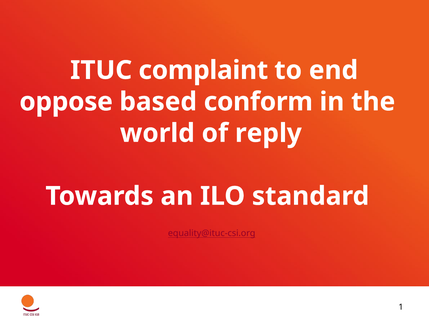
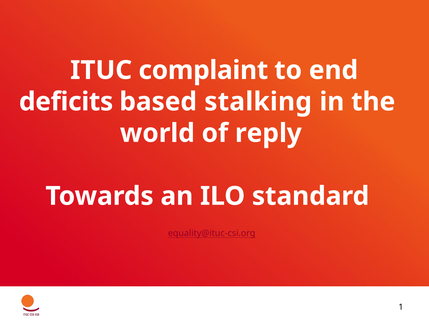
oppose: oppose -> deficits
conform: conform -> stalking
